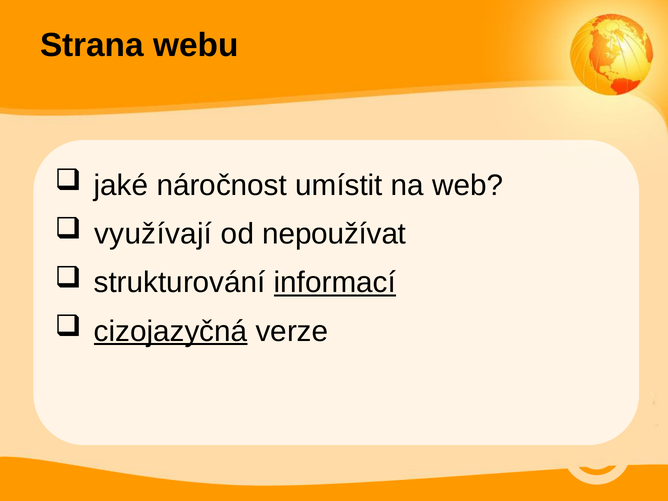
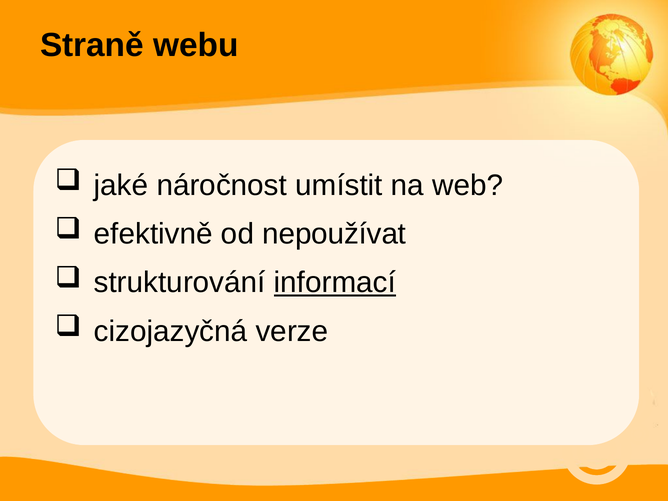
Strana: Strana -> Straně
využívají: využívají -> efektivně
cizojazyčná underline: present -> none
